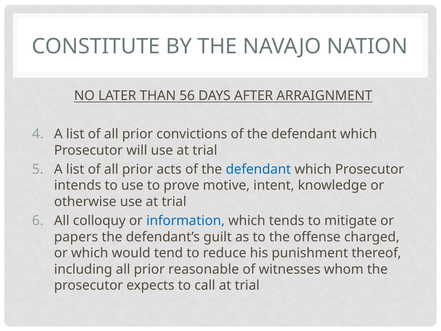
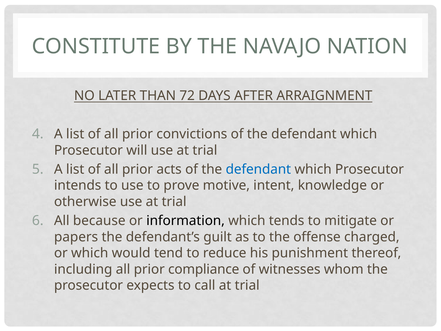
56: 56 -> 72
colloquy: colloquy -> because
information colour: blue -> black
reasonable: reasonable -> compliance
